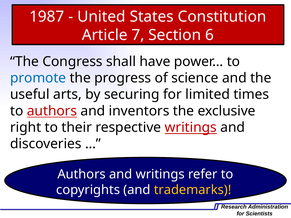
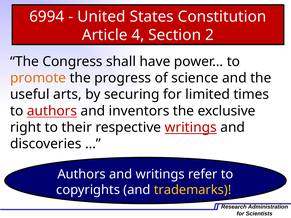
1987: 1987 -> 6994
7: 7 -> 4
6: 6 -> 2
promote colour: blue -> orange
